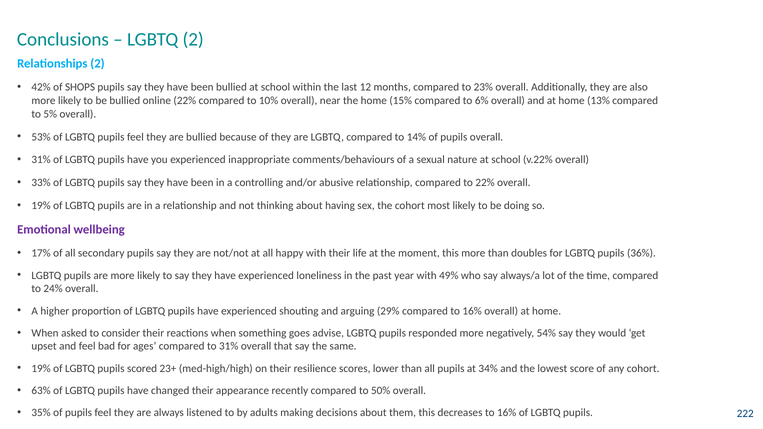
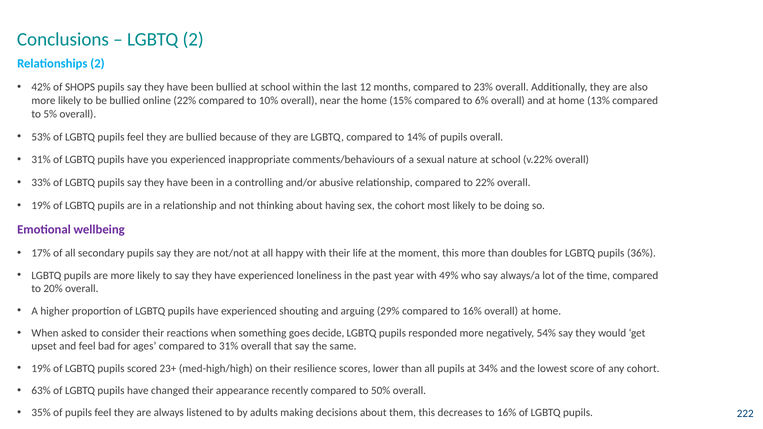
24%: 24% -> 20%
advise: advise -> decide
